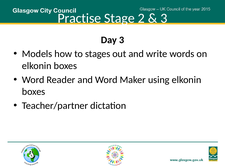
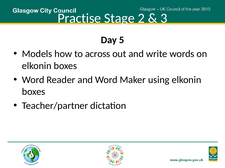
Day 3: 3 -> 5
stages: stages -> across
